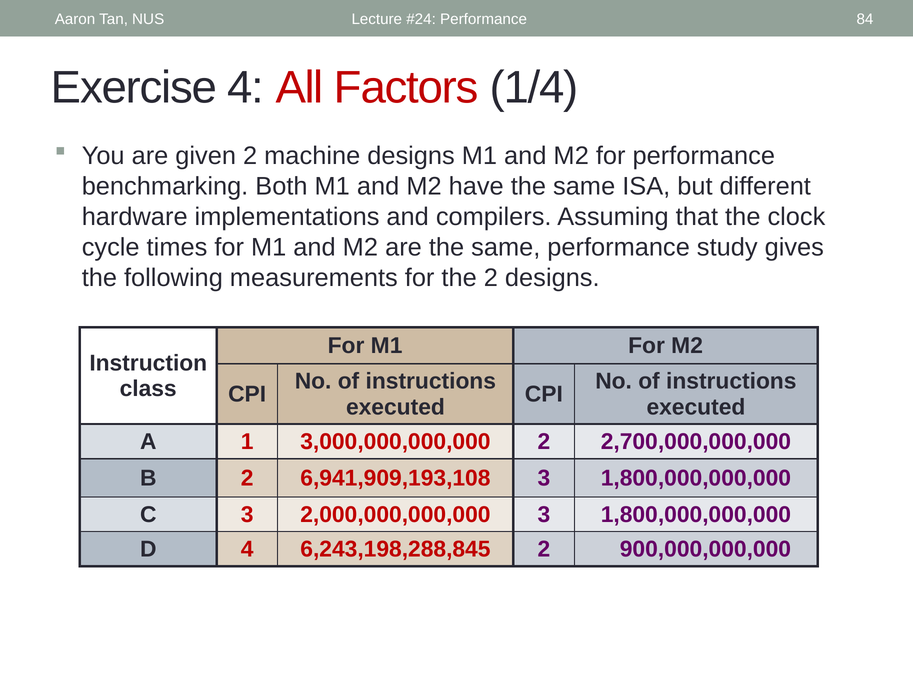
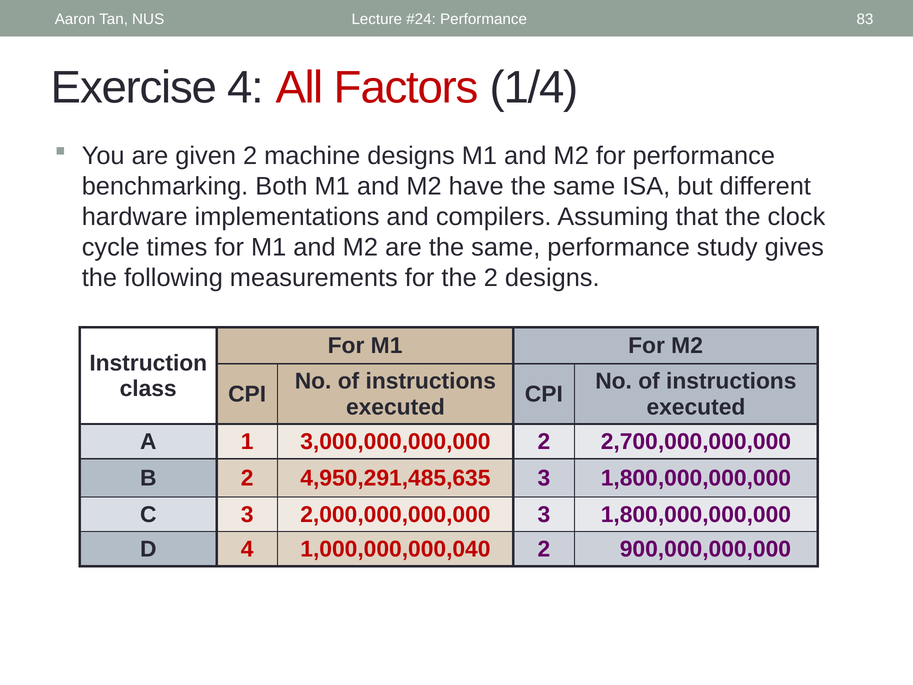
84: 84 -> 83
6,941,909,193,108: 6,941,909,193,108 -> 4,950,291,485,635
6,243,198,288,845: 6,243,198,288,845 -> 1,000,000,000,040
